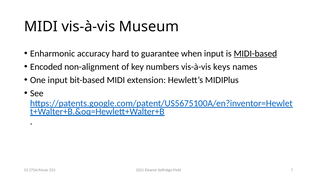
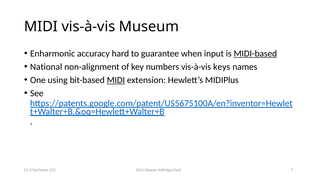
Encoded: Encoded -> National
One input: input -> using
MIDI at (116, 80) underline: none -> present
